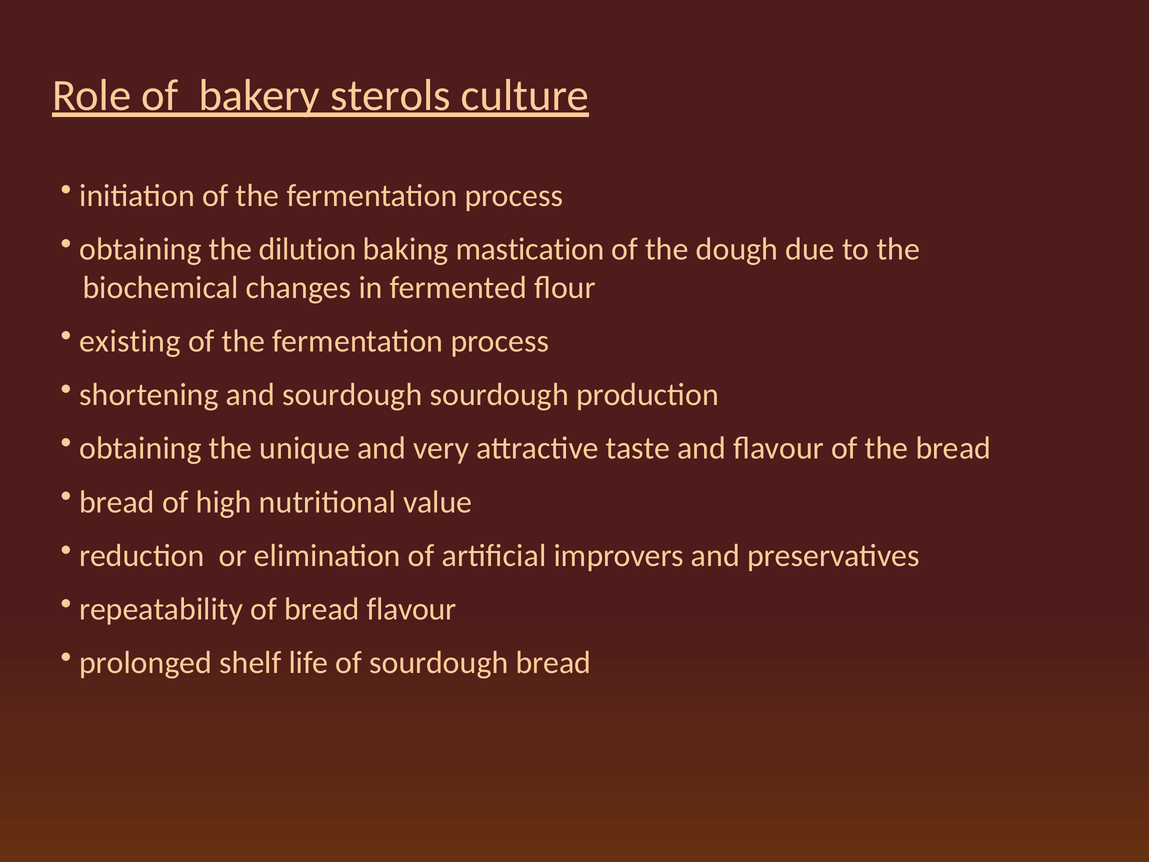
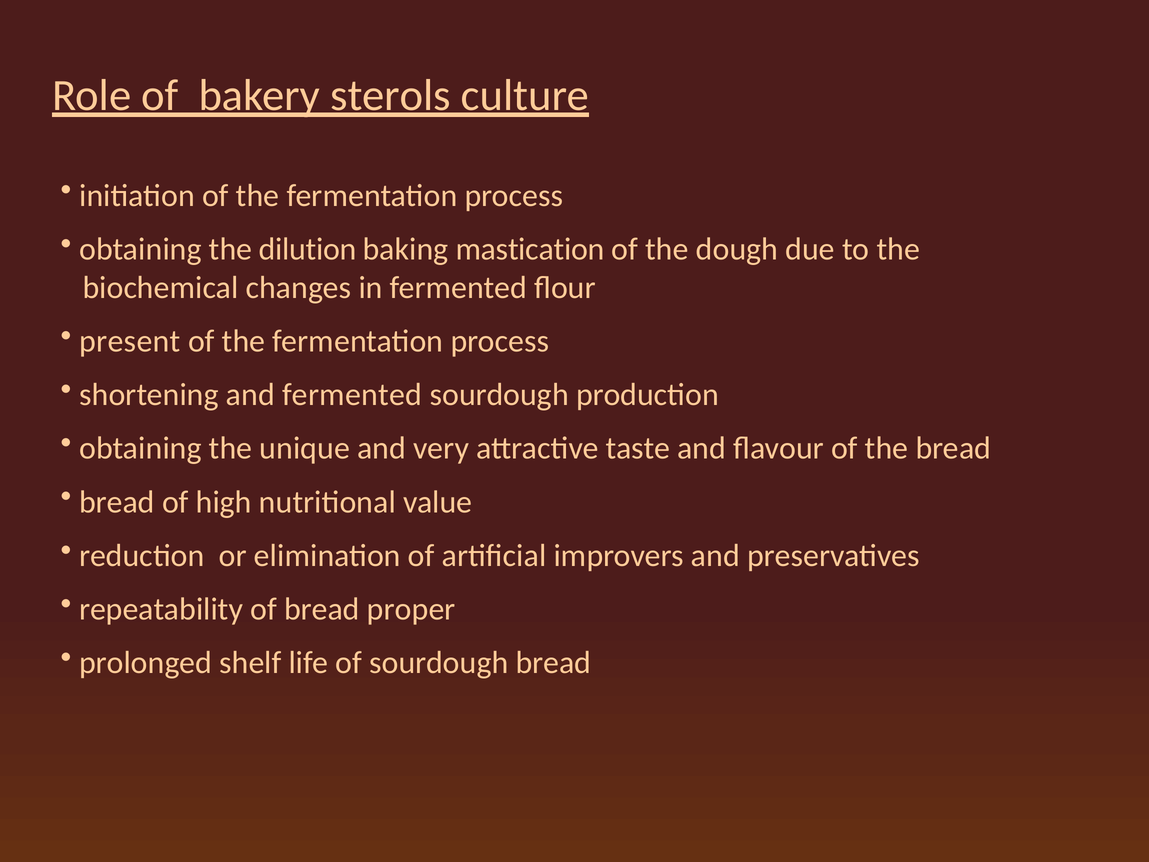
existing: existing -> present
and sourdough: sourdough -> fermented
bread flavour: flavour -> proper
